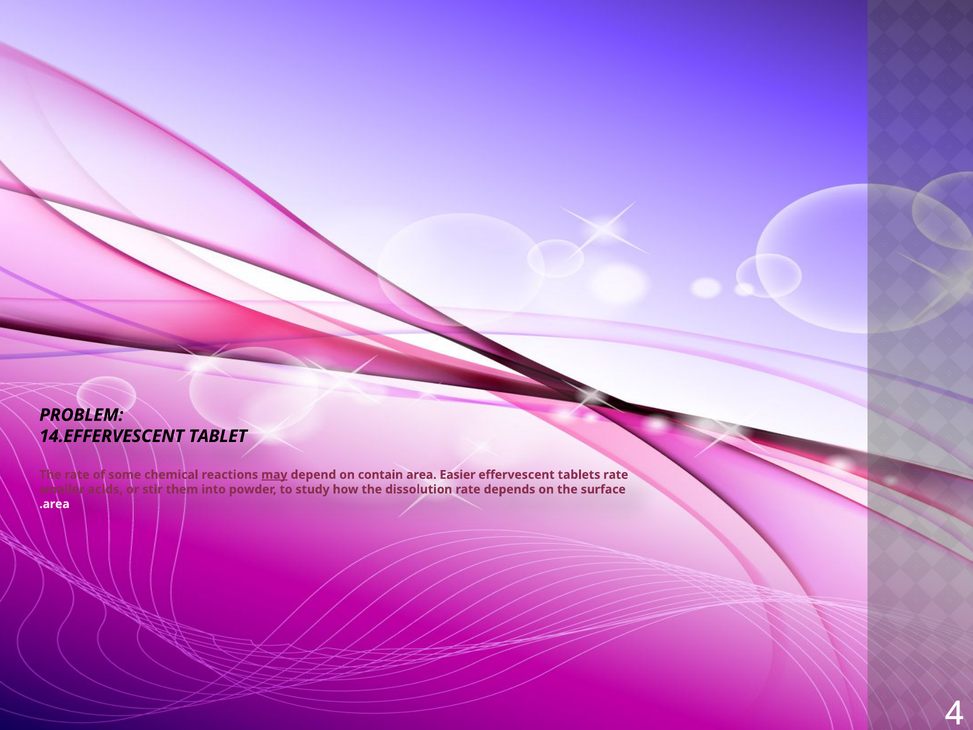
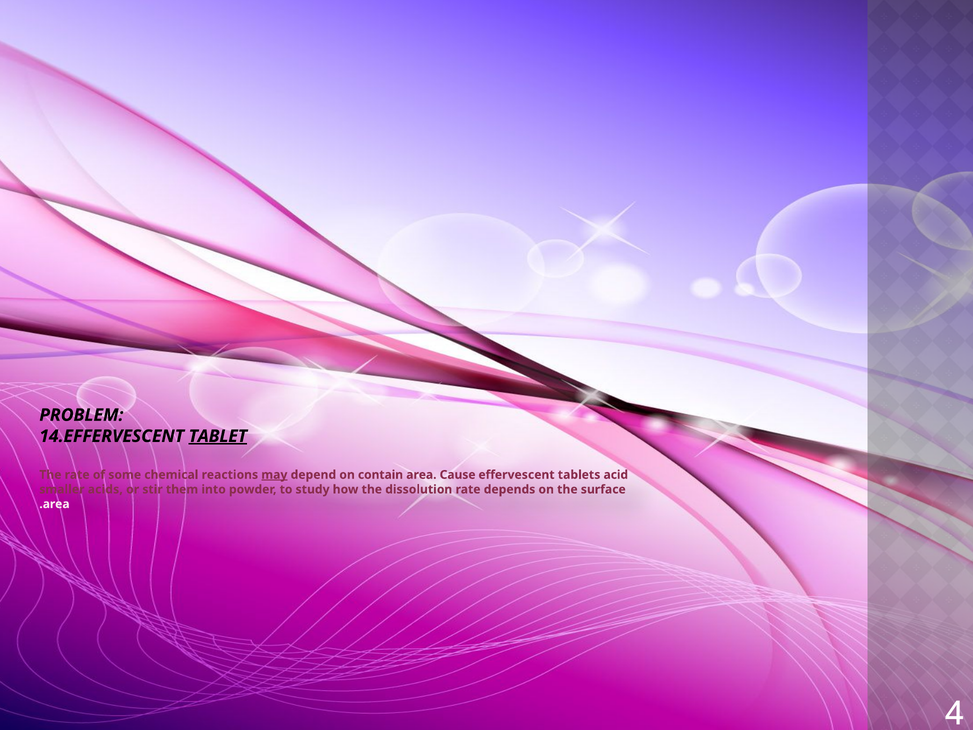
TABLET underline: none -> present
Easier: Easier -> Cause
tablets rate: rate -> acid
